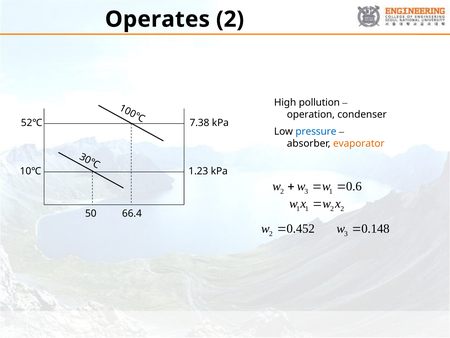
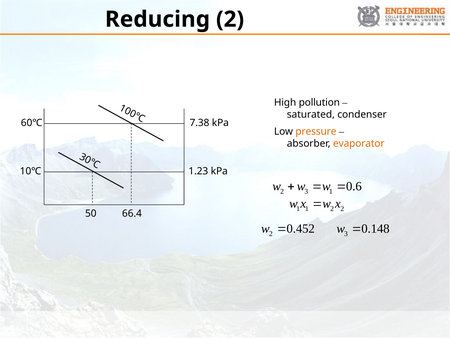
Operates: Operates -> Reducing
operation: operation -> saturated
52℃: 52℃ -> 60℃
pressure colour: blue -> orange
